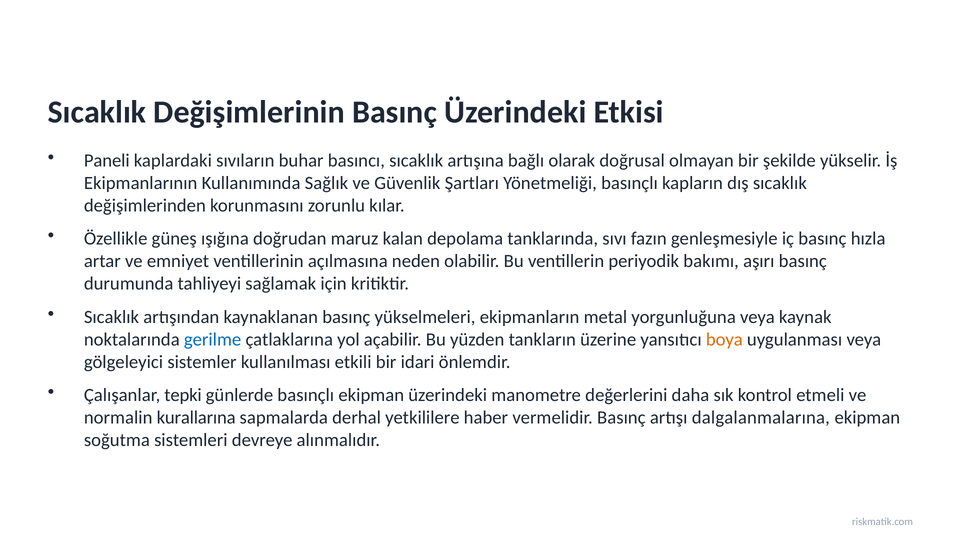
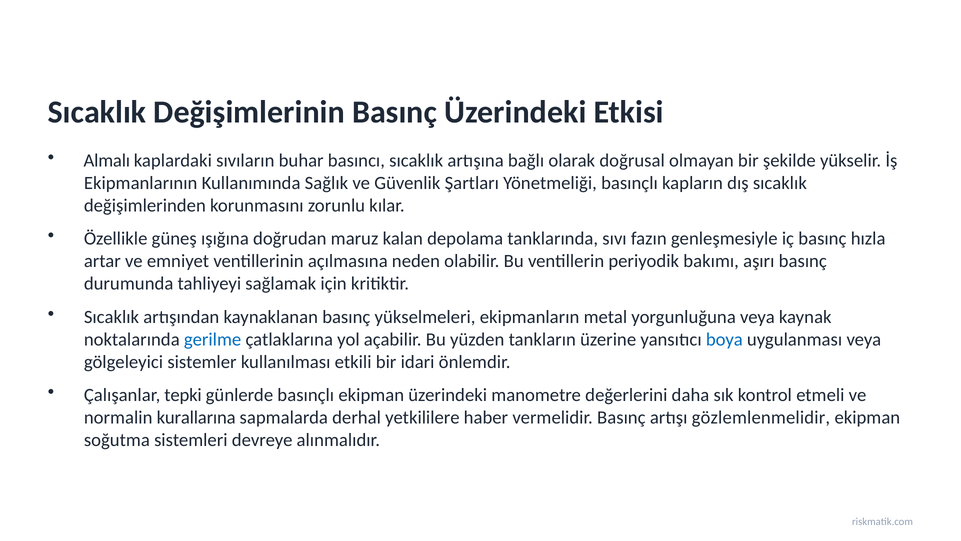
Paneli: Paneli -> Almalı
boya colour: orange -> blue
dalgalanmalarına: dalgalanmalarına -> gözlemlenmelidir
